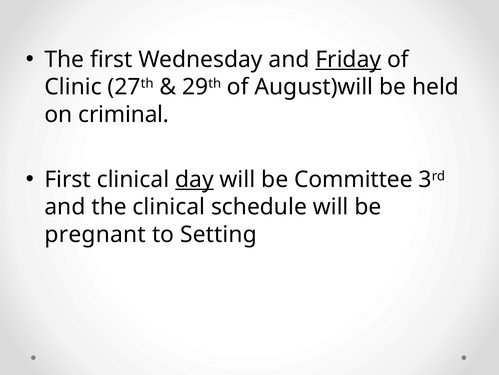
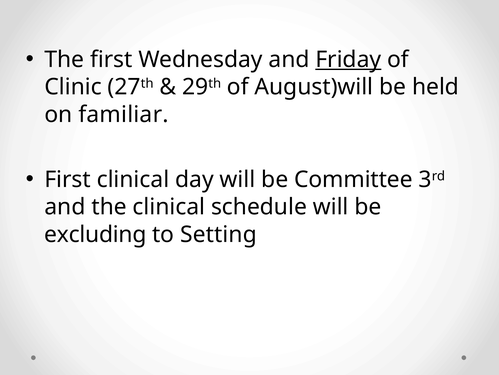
criminal: criminal -> familiar
day underline: present -> none
pregnant: pregnant -> excluding
